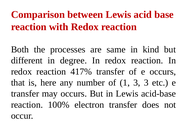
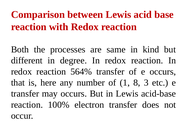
417%: 417% -> 564%
1 3: 3 -> 8
